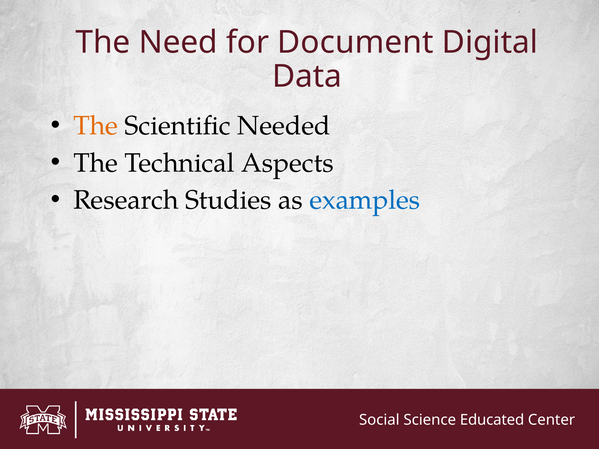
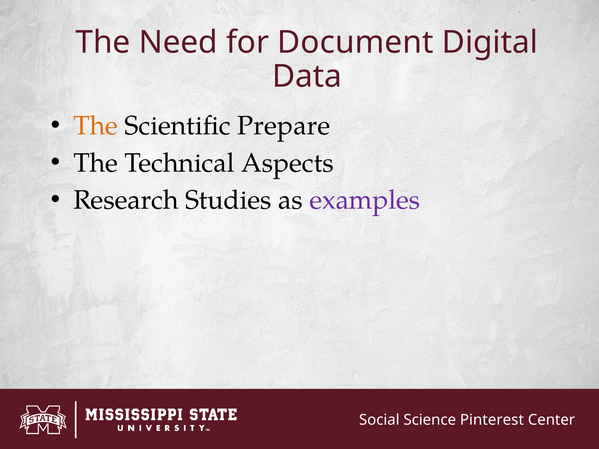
Needed: Needed -> Prepare
examples colour: blue -> purple
Educated: Educated -> Pinterest
